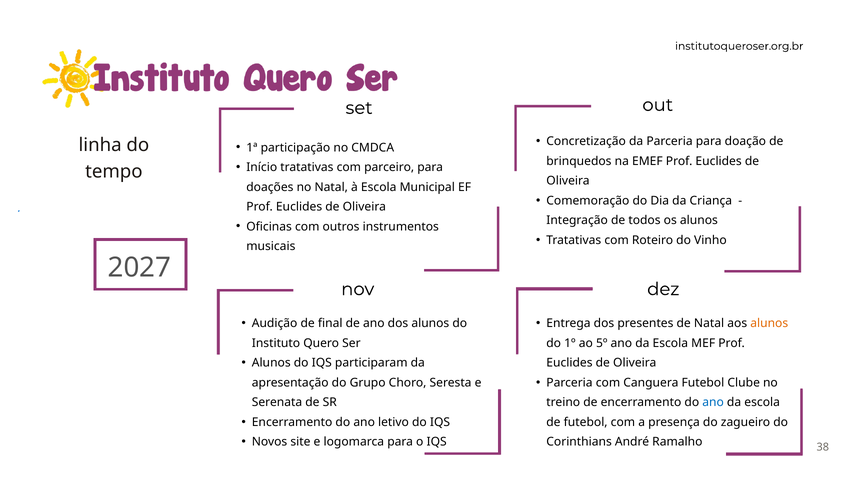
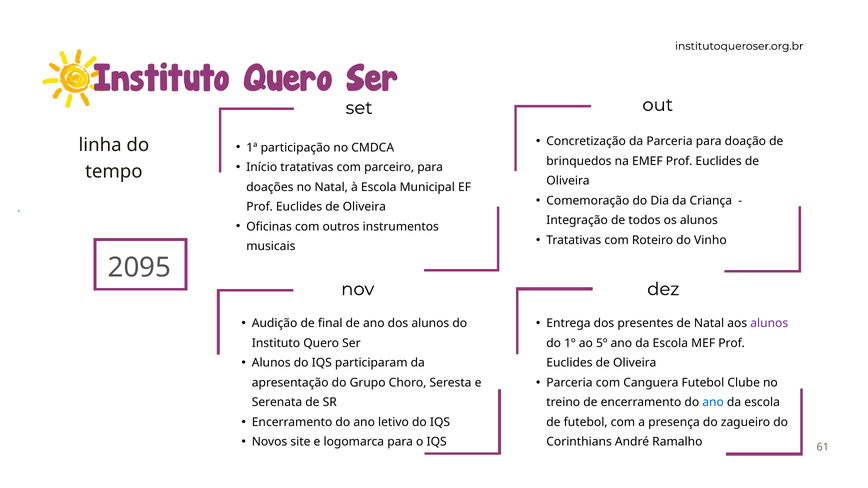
2027: 2027 -> 2095
alunos at (769, 324) colour: orange -> purple
38: 38 -> 61
